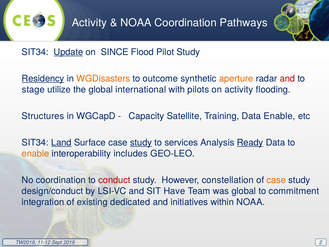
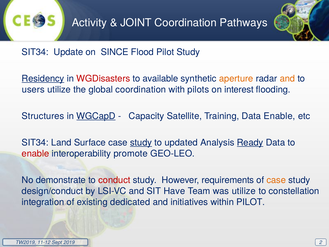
NOAA at (136, 23): NOAA -> JOINT
Update underline: present -> none
WGDisasters colour: orange -> red
outcome: outcome -> available
and at (287, 78) colour: red -> orange
stage: stage -> users
global international: international -> coordination
on activity: activity -> interest
WGCapD underline: none -> present
Land underline: present -> none
services: services -> updated
enable at (35, 153) colour: orange -> red
includes: includes -> promote
No coordination: coordination -> demonstrate
constellation: constellation -> requirements
was global: global -> utilize
commitment: commitment -> constellation
within NOAA: NOAA -> PILOT
